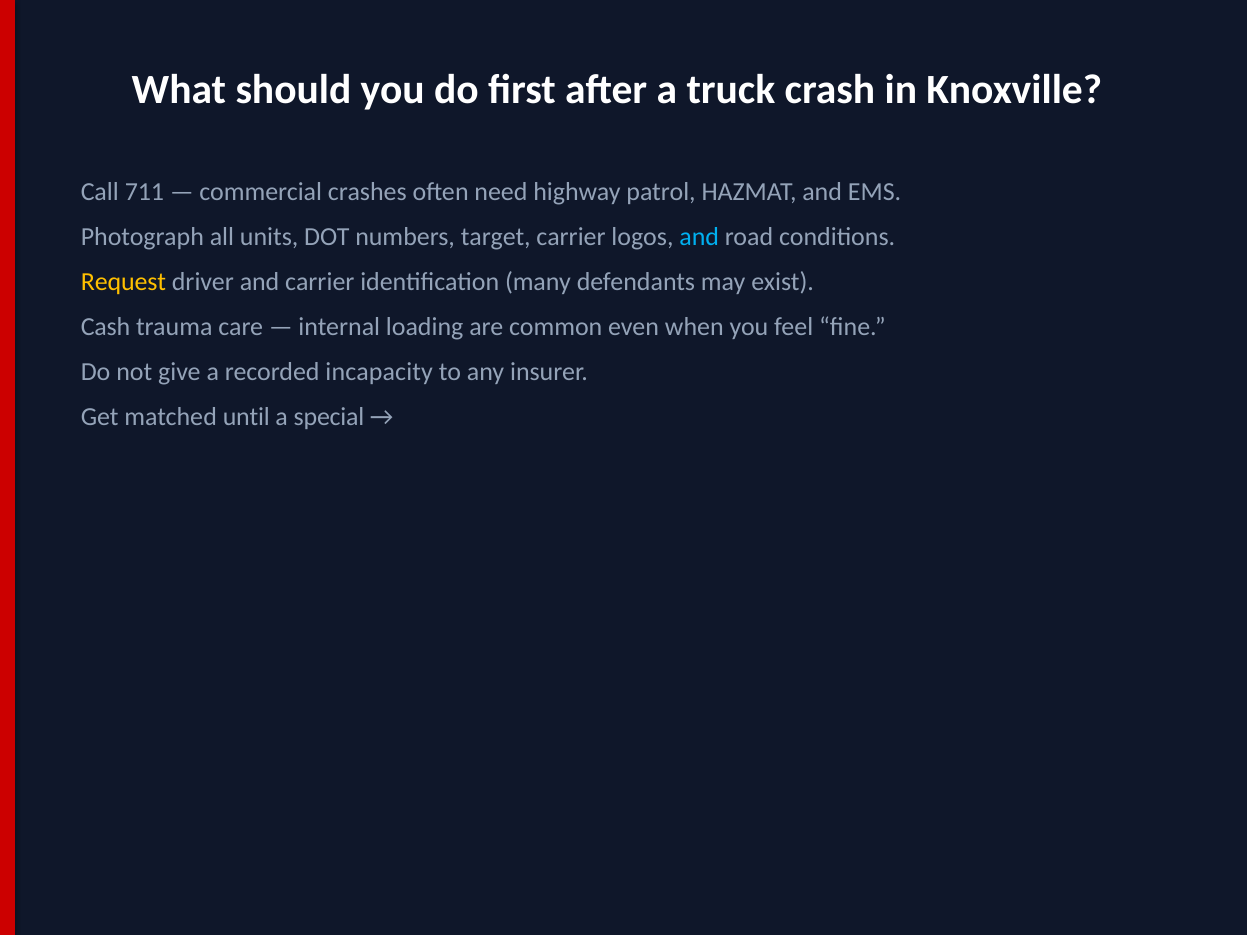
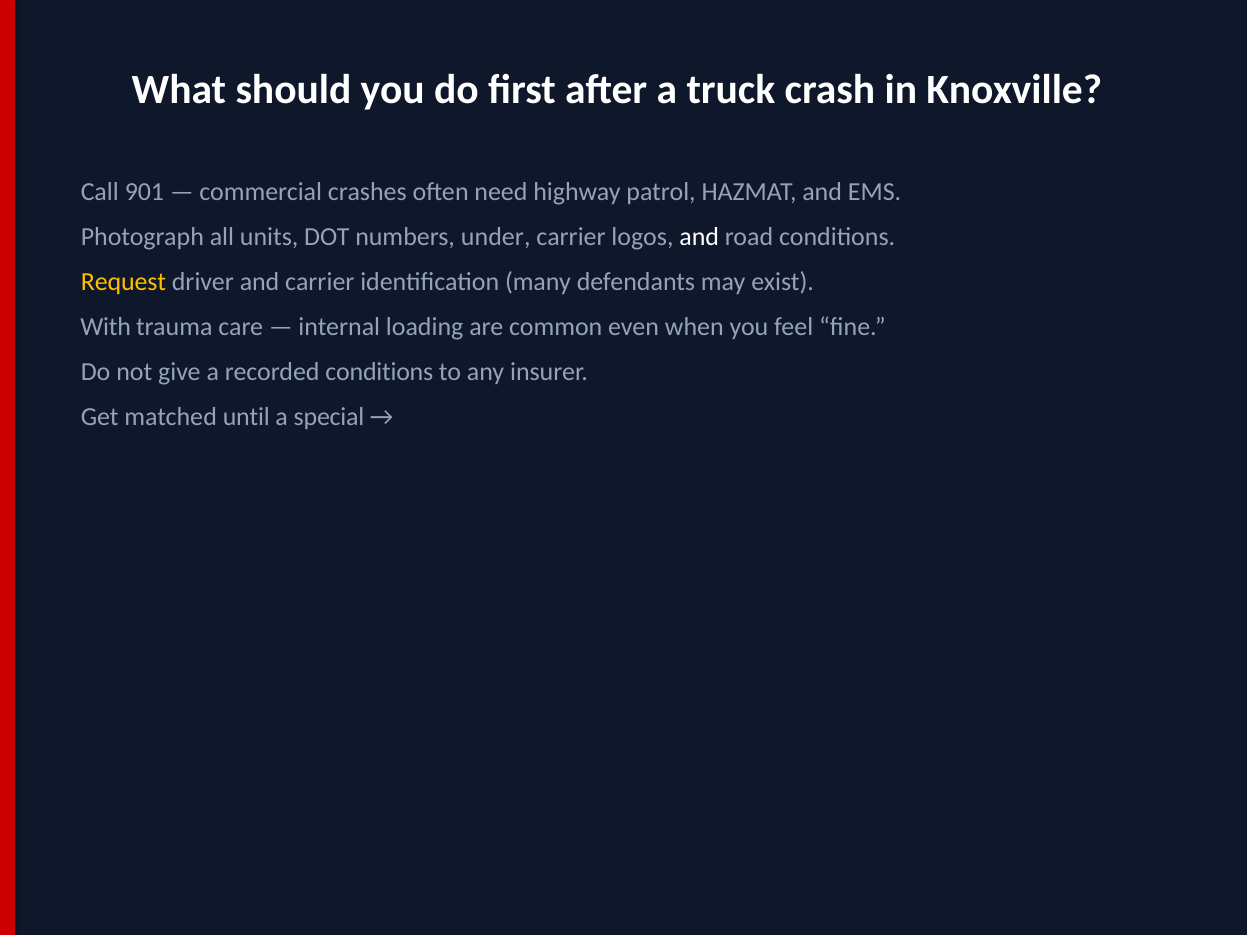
711: 711 -> 901
target: target -> under
and at (699, 237) colour: light blue -> white
Cash: Cash -> With
recorded incapacity: incapacity -> conditions
